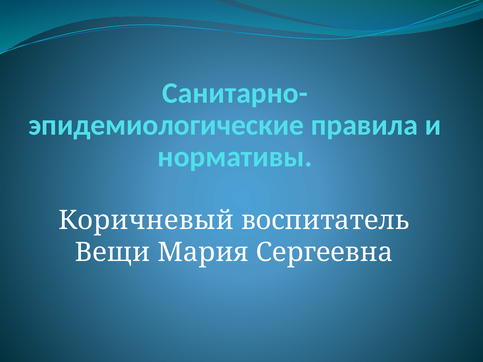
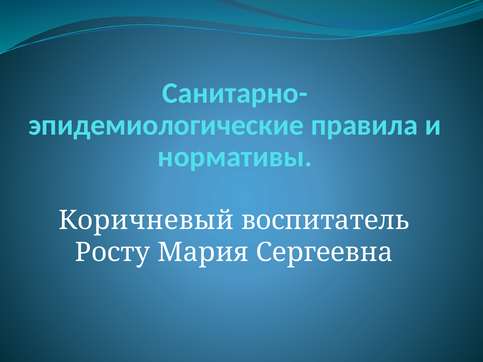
Вещи: Вещи -> Росту
